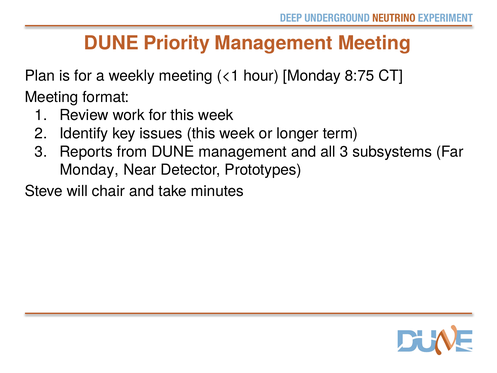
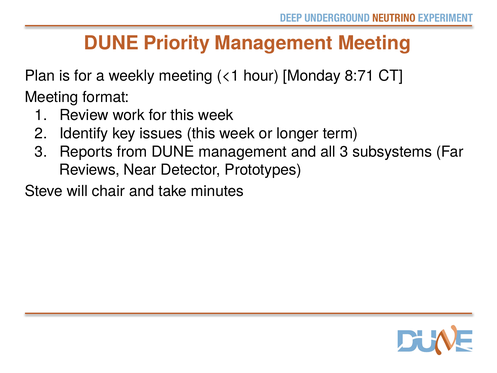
8:75: 8:75 -> 8:71
Monday at (89, 170): Monday -> Reviews
